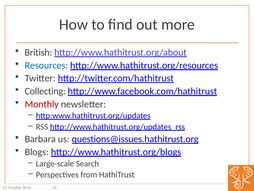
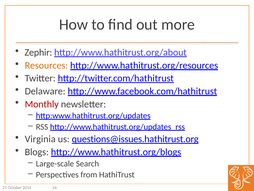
British: British -> Zephir
Resources colour: blue -> orange
Collecting: Collecting -> Delaware
Barbara: Barbara -> Virginia
